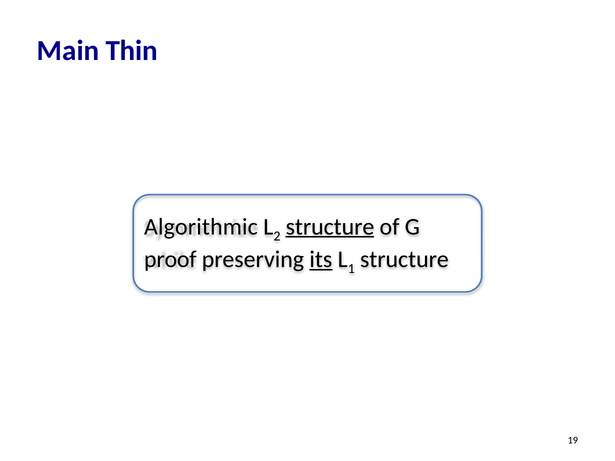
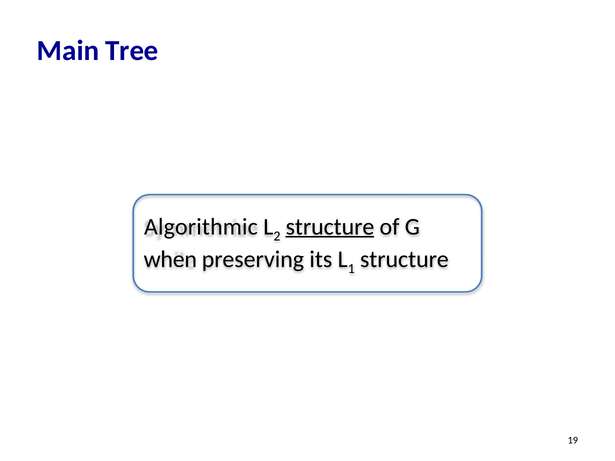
Thin: Thin -> Tree
proof: proof -> when
its underline: present -> none
